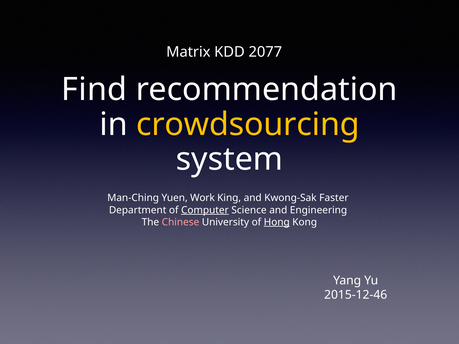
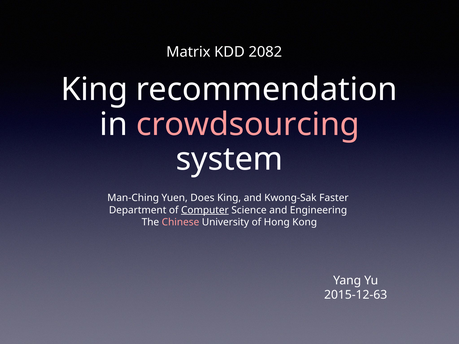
2077: 2077 -> 2082
Find at (94, 90): Find -> King
crowdsourcing colour: yellow -> pink
Work: Work -> Does
Hong underline: present -> none
2015-12-46: 2015-12-46 -> 2015-12-63
